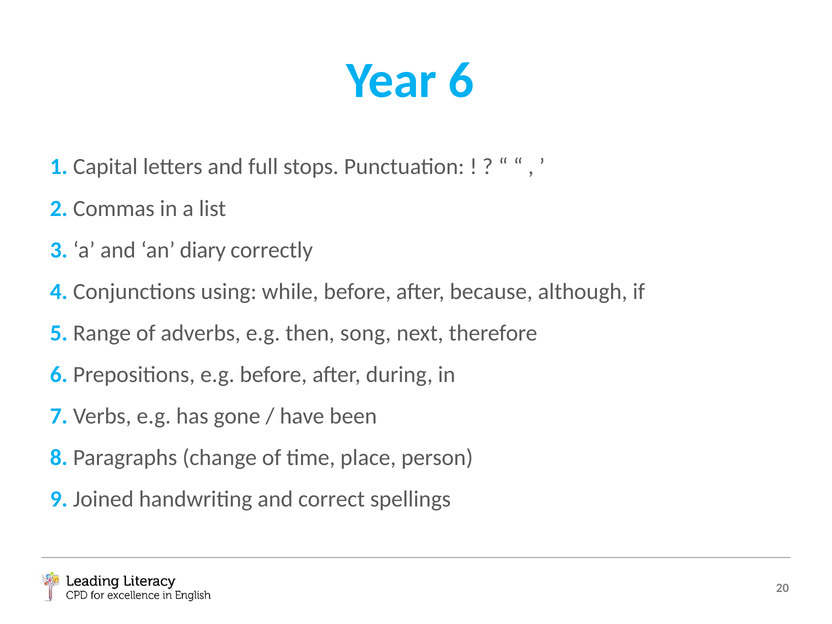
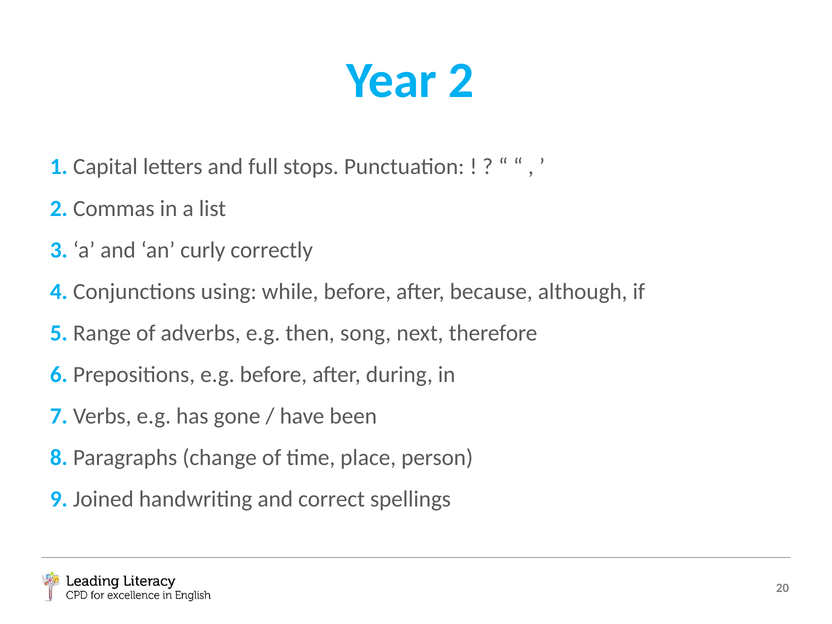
Year 6: 6 -> 2
diary: diary -> curly
